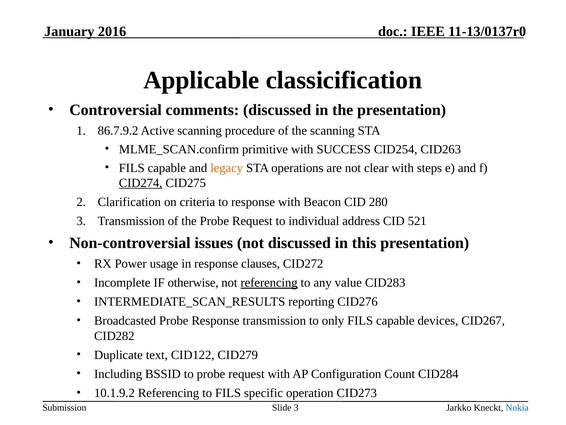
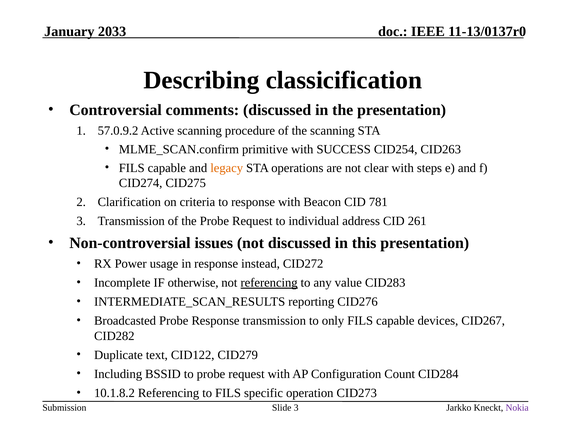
2016: 2016 -> 2033
Applicable: Applicable -> Describing
86.7.9.2: 86.7.9.2 -> 57.0.9.2
CID274 underline: present -> none
280: 280 -> 781
521: 521 -> 261
clauses: clauses -> instead
10.1.9.2: 10.1.9.2 -> 10.1.8.2
Nokia colour: blue -> purple
